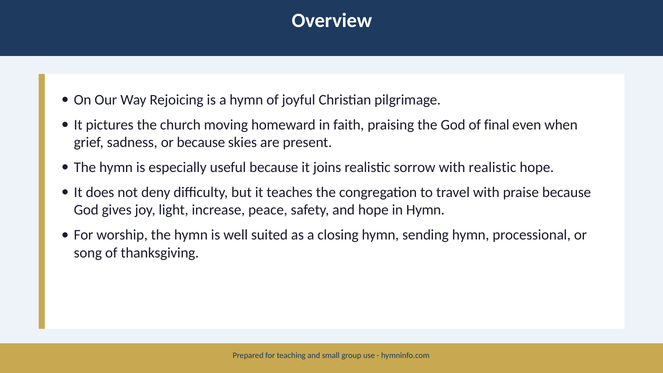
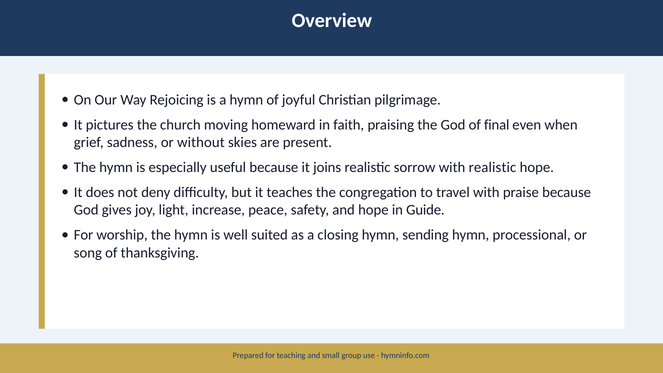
or because: because -> without
in Hymn: Hymn -> Guide
